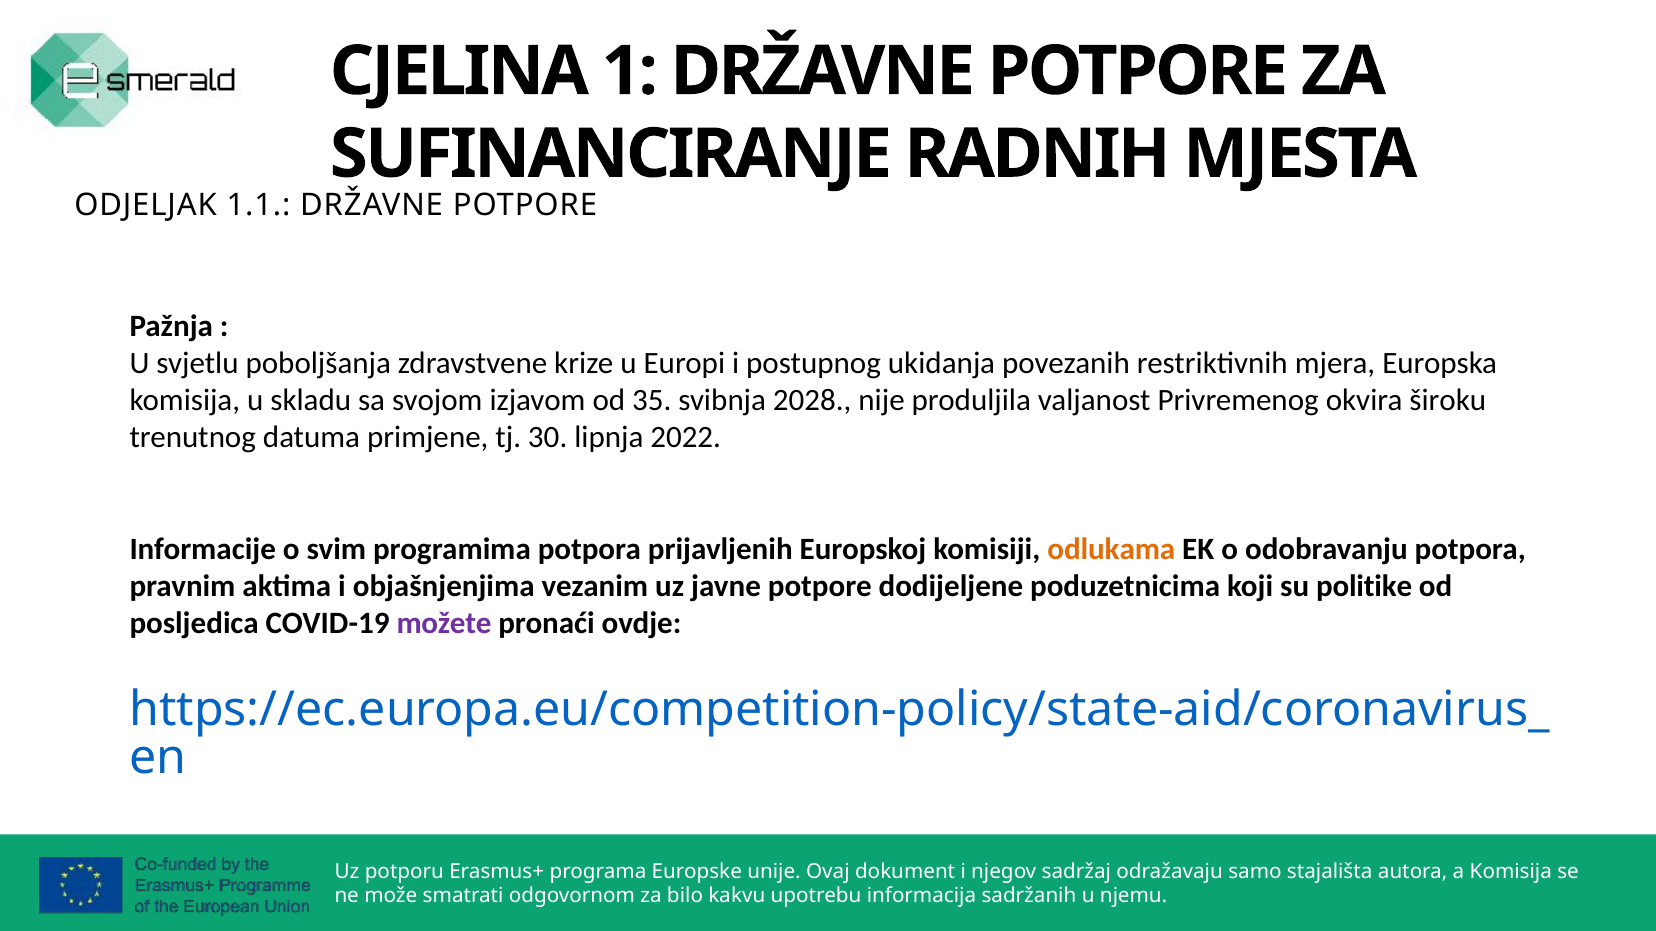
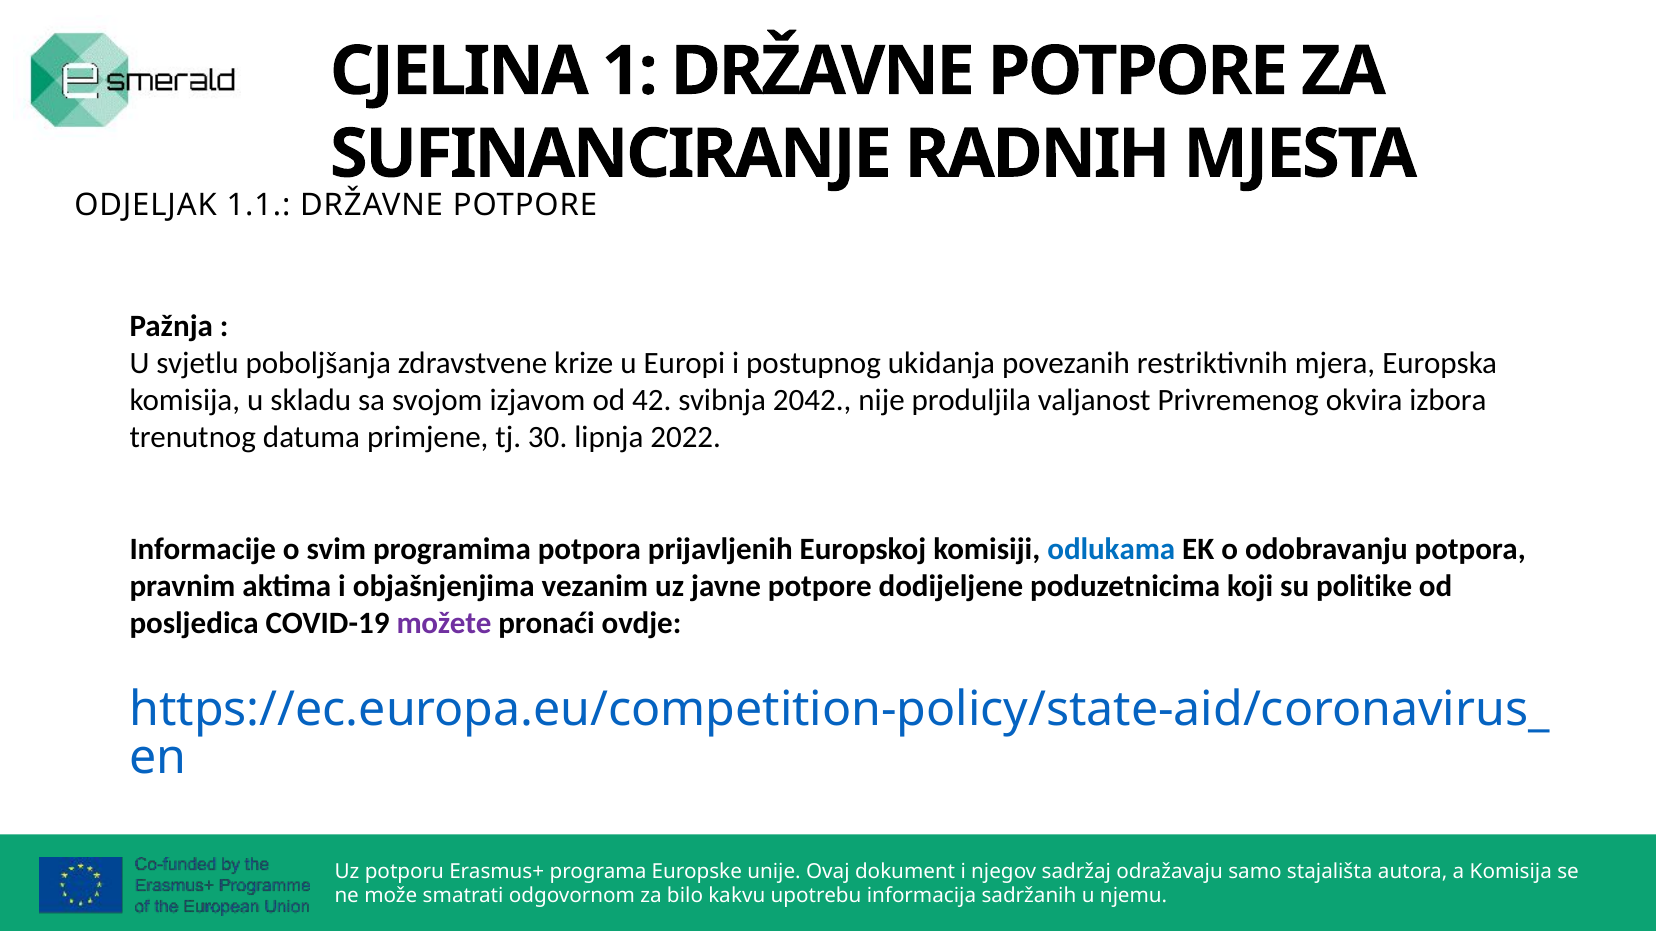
35: 35 -> 42
2028: 2028 -> 2042
široku: široku -> izbora
odlukama colour: orange -> blue
